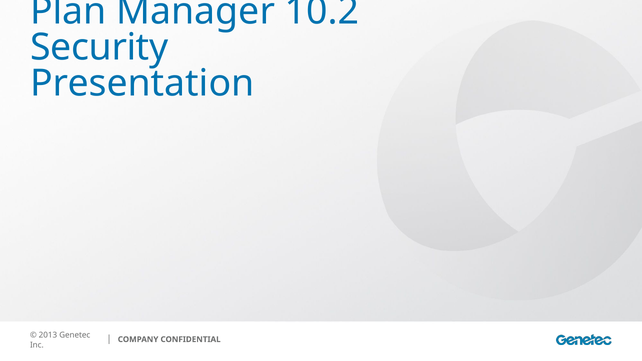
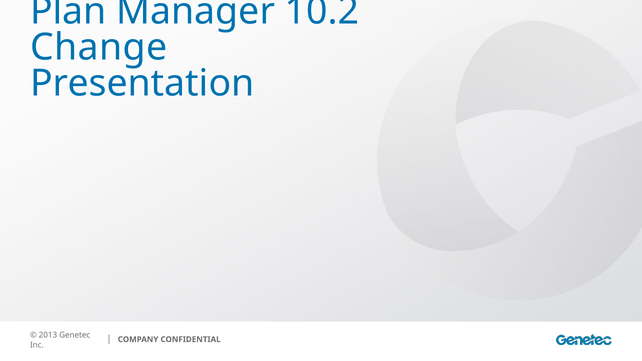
Security: Security -> Change
